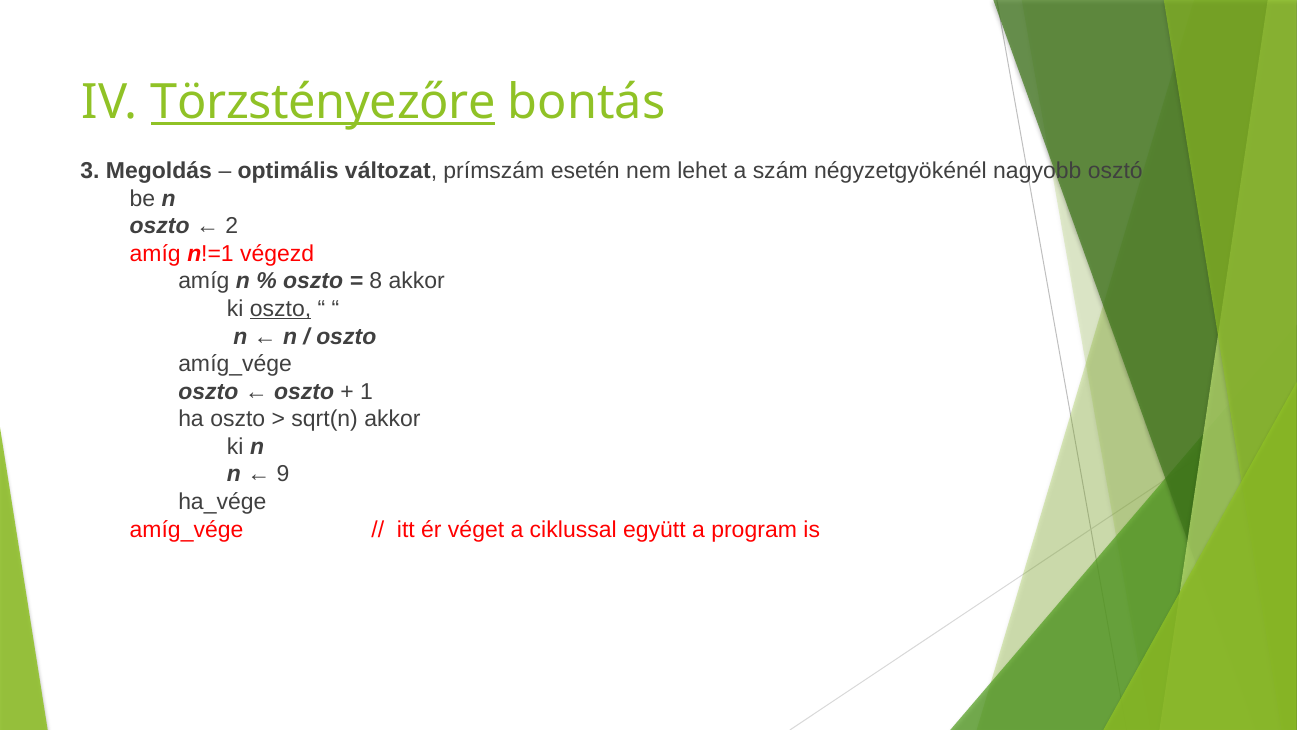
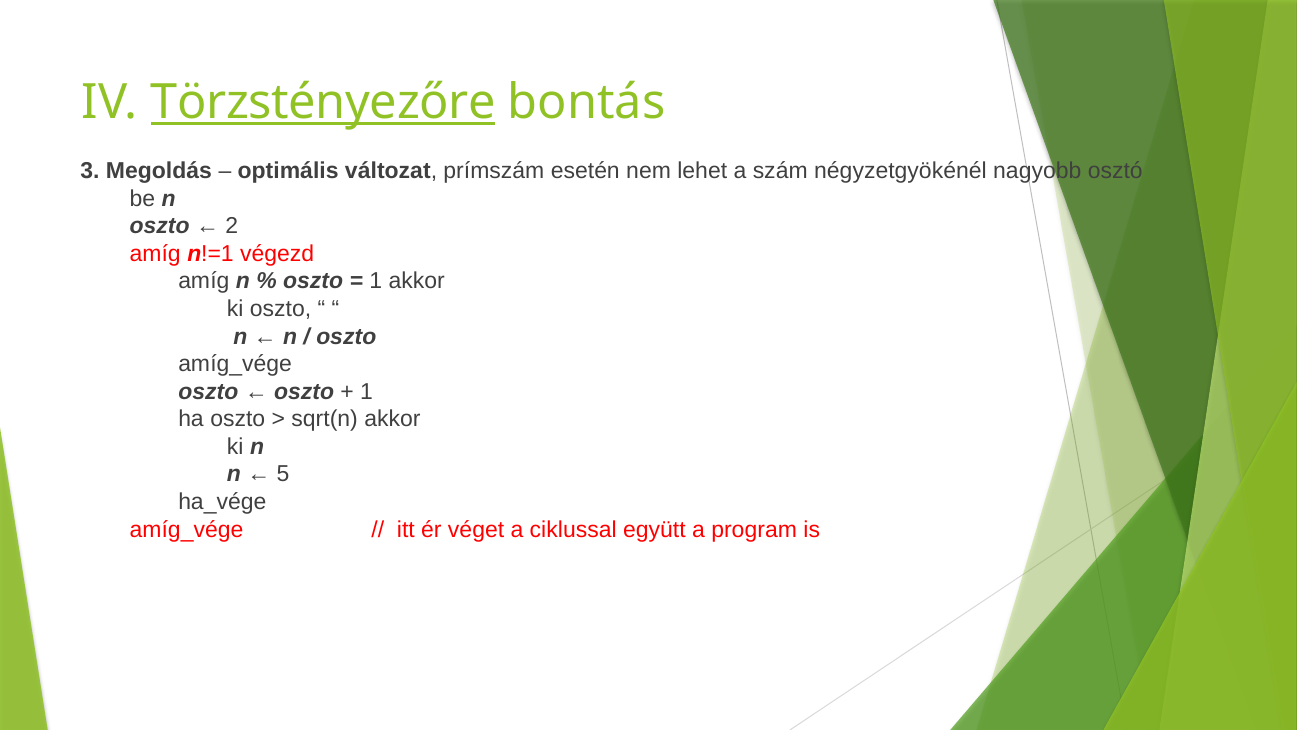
8 at (376, 281): 8 -> 1
oszto at (281, 309) underline: present -> none
9: 9 -> 5
